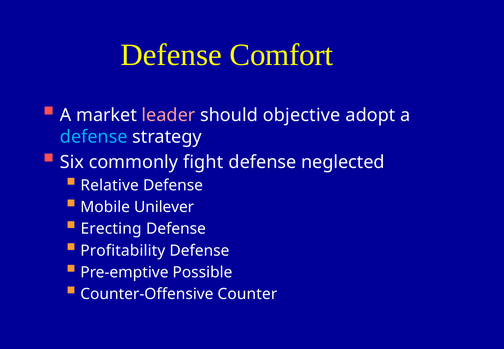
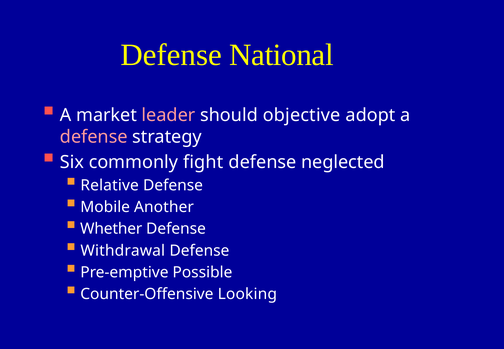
Comfort: Comfort -> National
defense at (94, 137) colour: light blue -> pink
Unilever: Unilever -> Another
Erecting: Erecting -> Whether
Profitability: Profitability -> Withdrawal
Counter: Counter -> Looking
